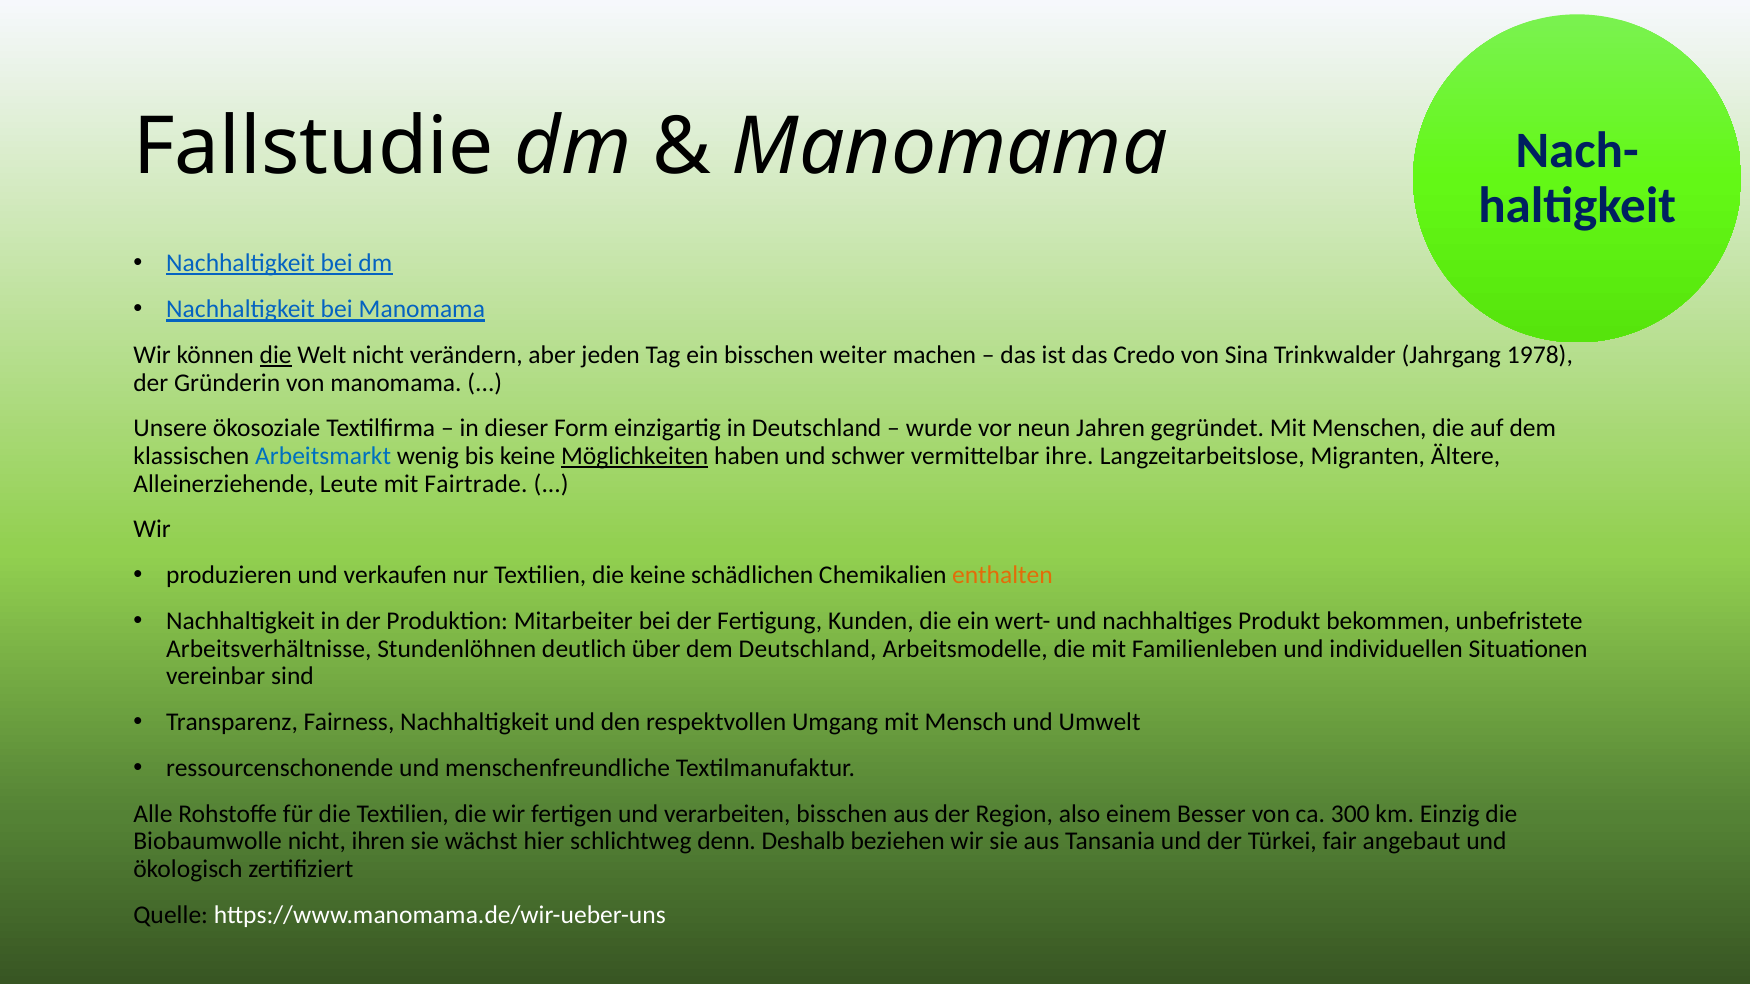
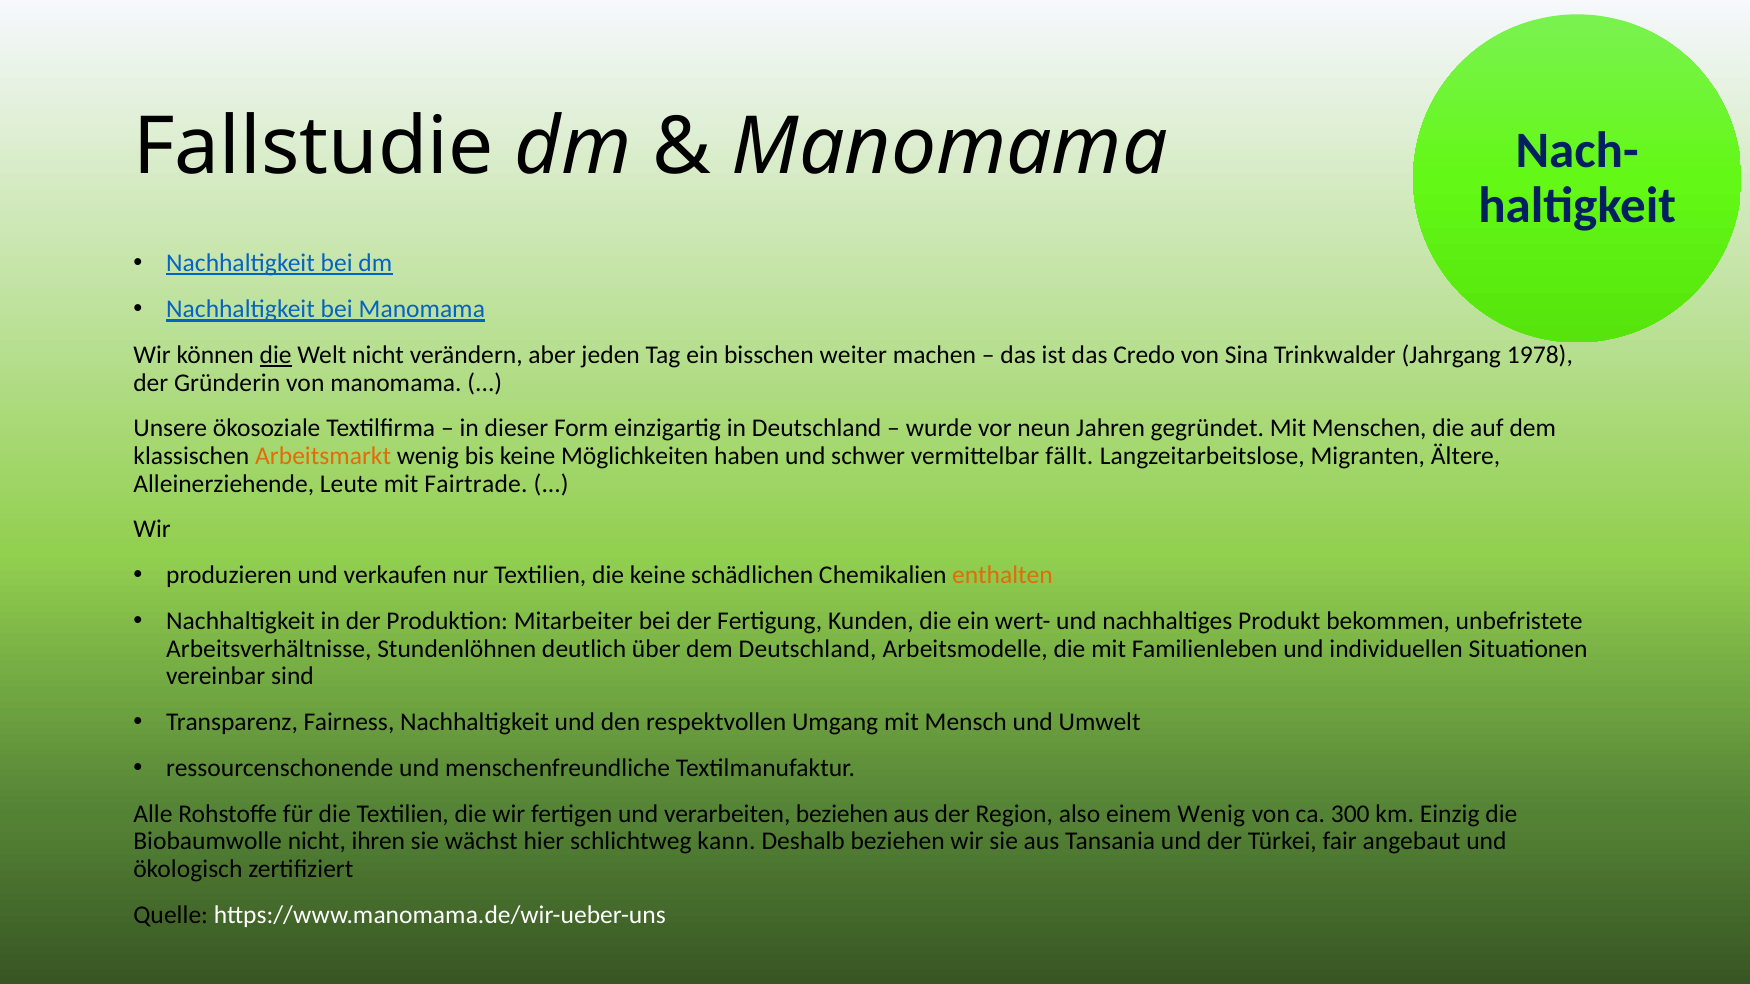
Arbeitsmarkt colour: blue -> orange
Möglichkeiten underline: present -> none
ihre: ihre -> fällt
verarbeiten bisschen: bisschen -> beziehen
einem Besser: Besser -> Wenig
denn: denn -> kann
